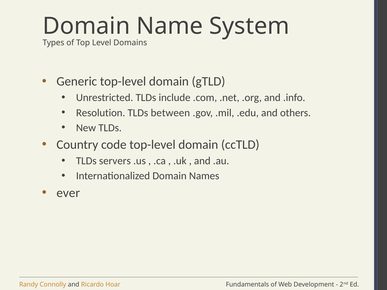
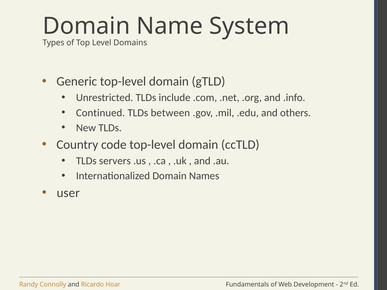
Resolution: Resolution -> Continued
ever: ever -> user
